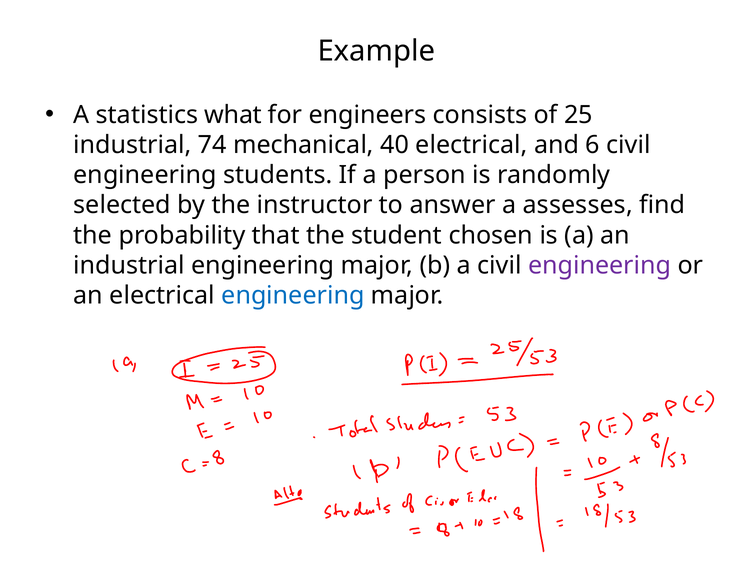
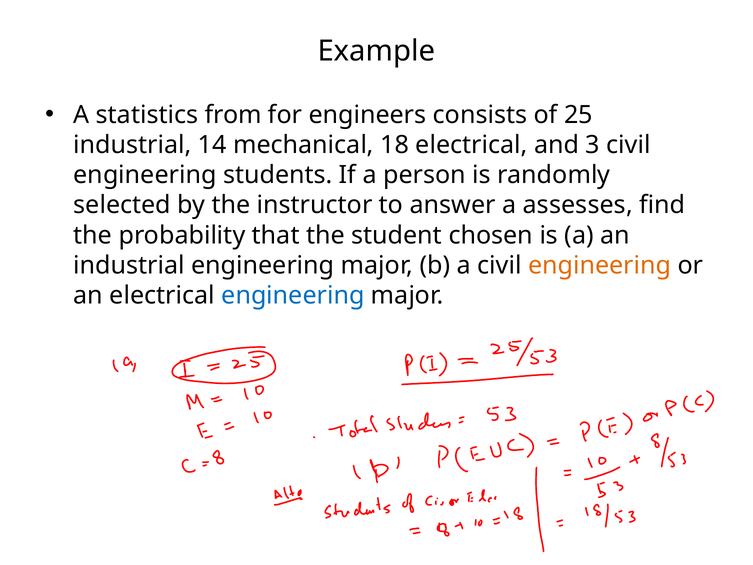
what: what -> from
74: 74 -> 14
40: 40 -> 18
6: 6 -> 3
engineering at (600, 265) colour: purple -> orange
